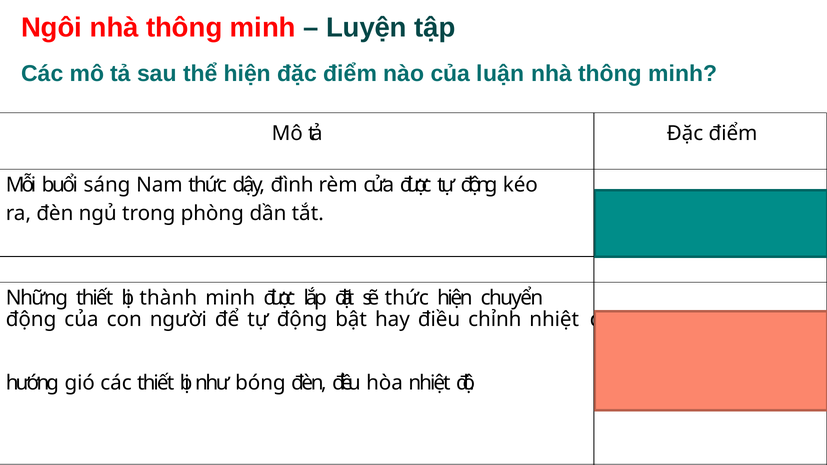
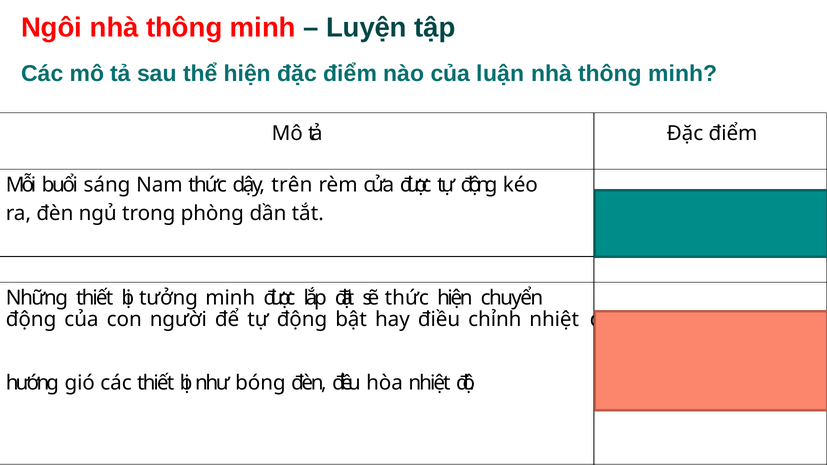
đình: đình -> trên
thành: thành -> tưởng
